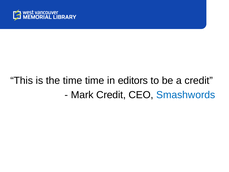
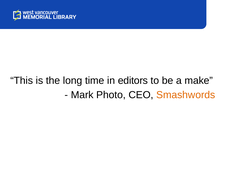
the time: time -> long
a credit: credit -> make
Mark Credit: Credit -> Photo
Smashwords colour: blue -> orange
